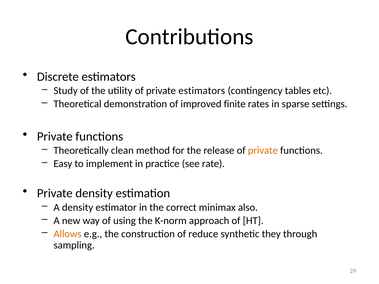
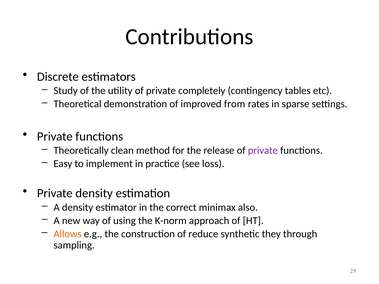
private estimators: estimators -> completely
finite: finite -> from
private at (263, 151) colour: orange -> purple
rate: rate -> loss
